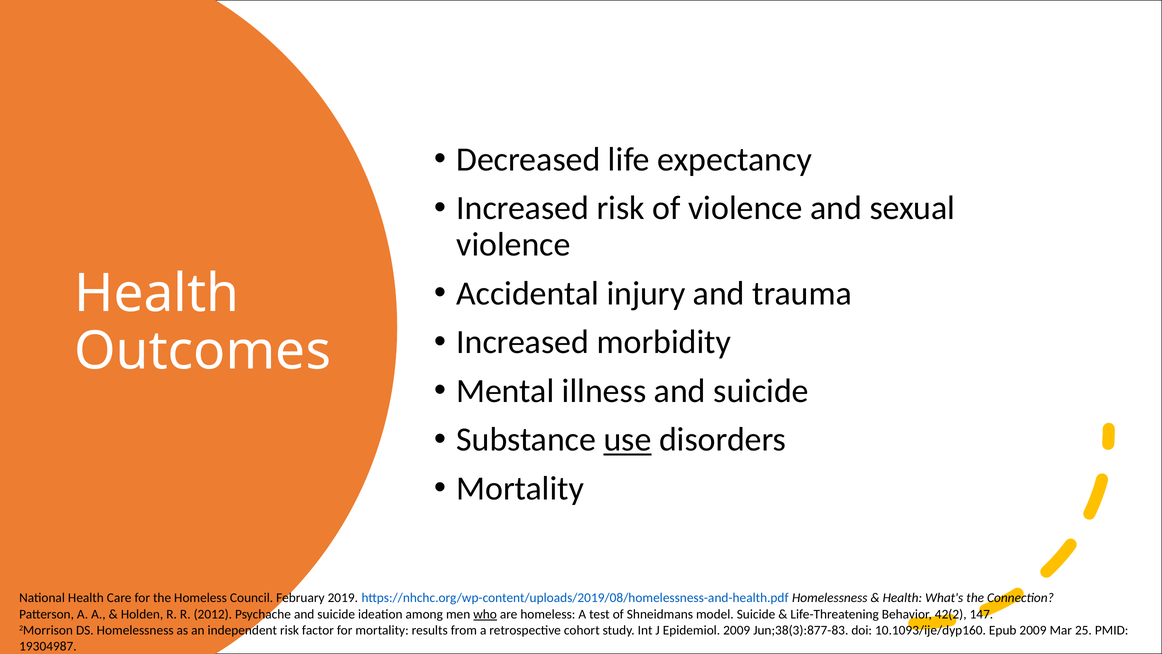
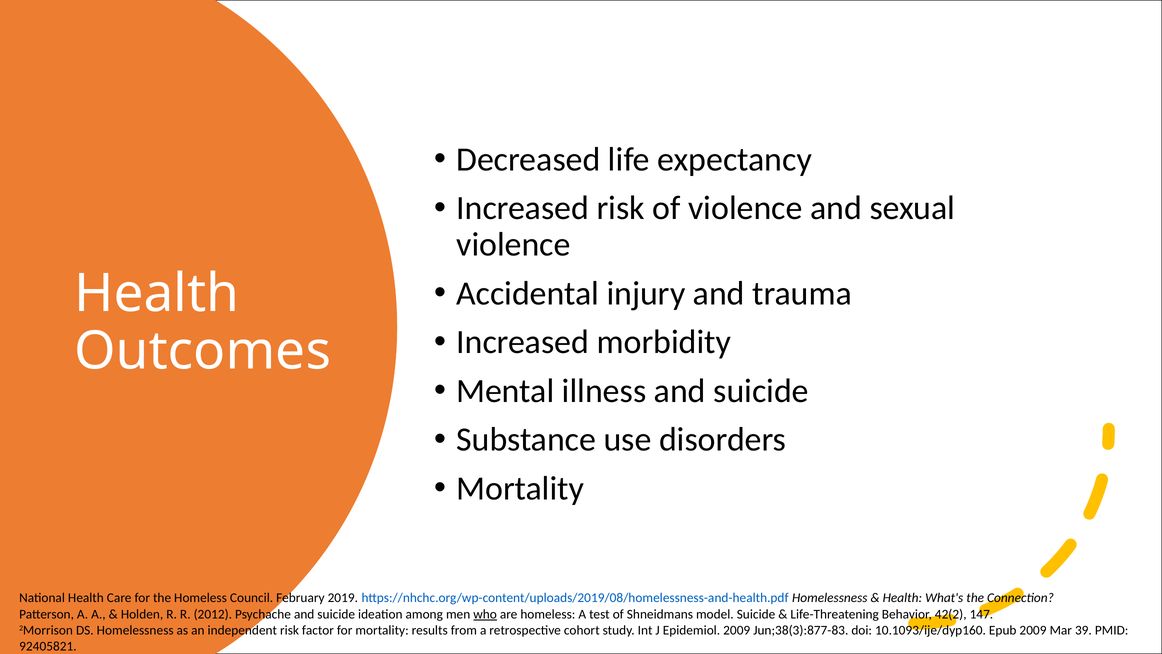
use underline: present -> none
25: 25 -> 39
19304987: 19304987 -> 92405821
